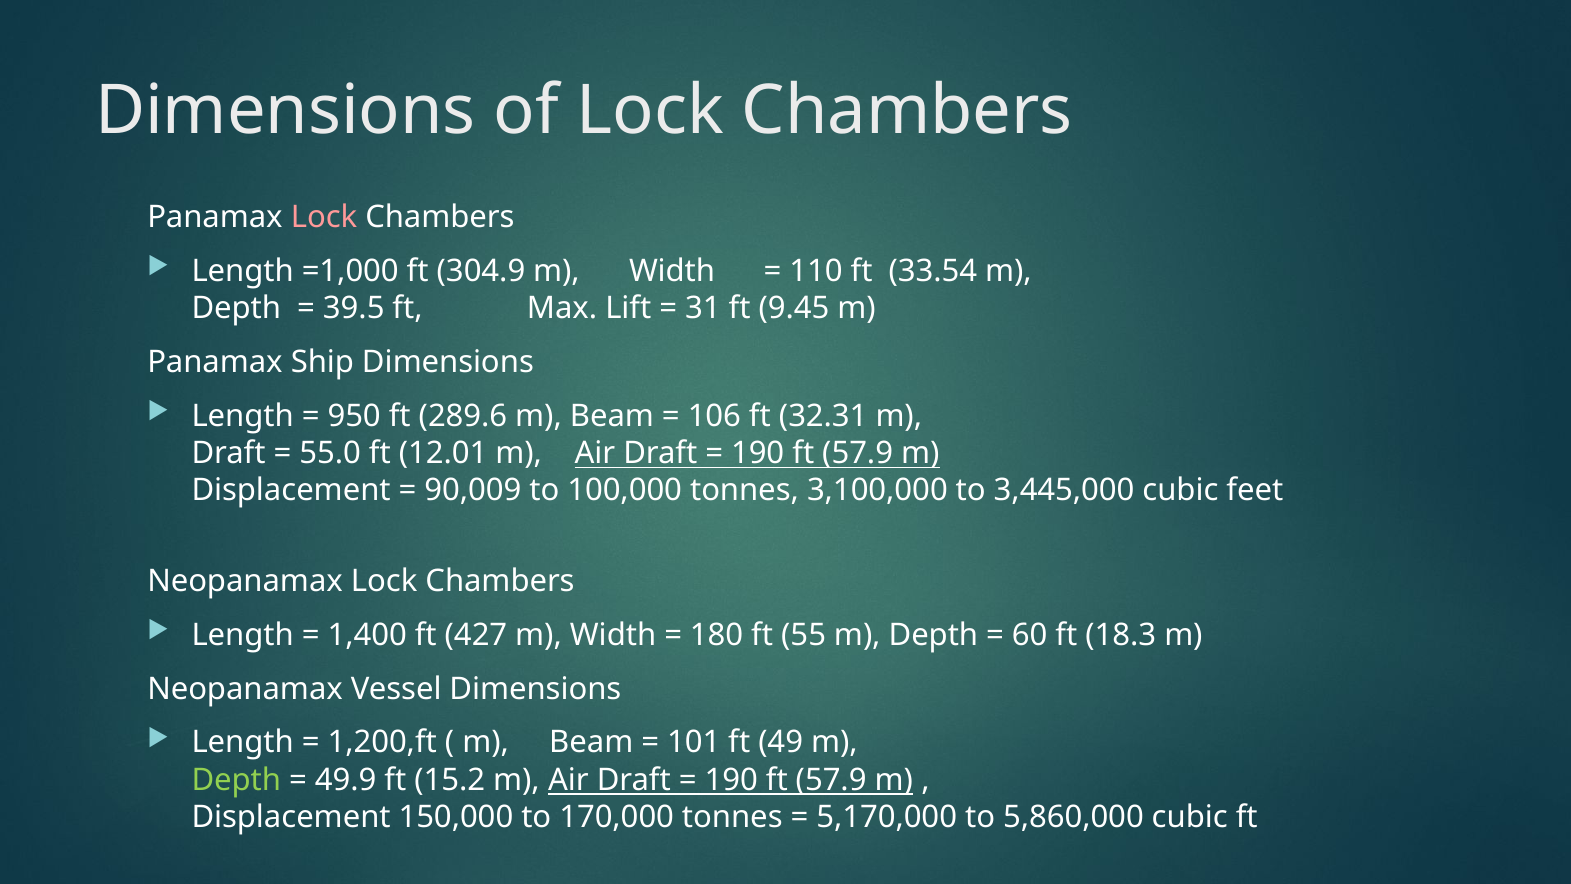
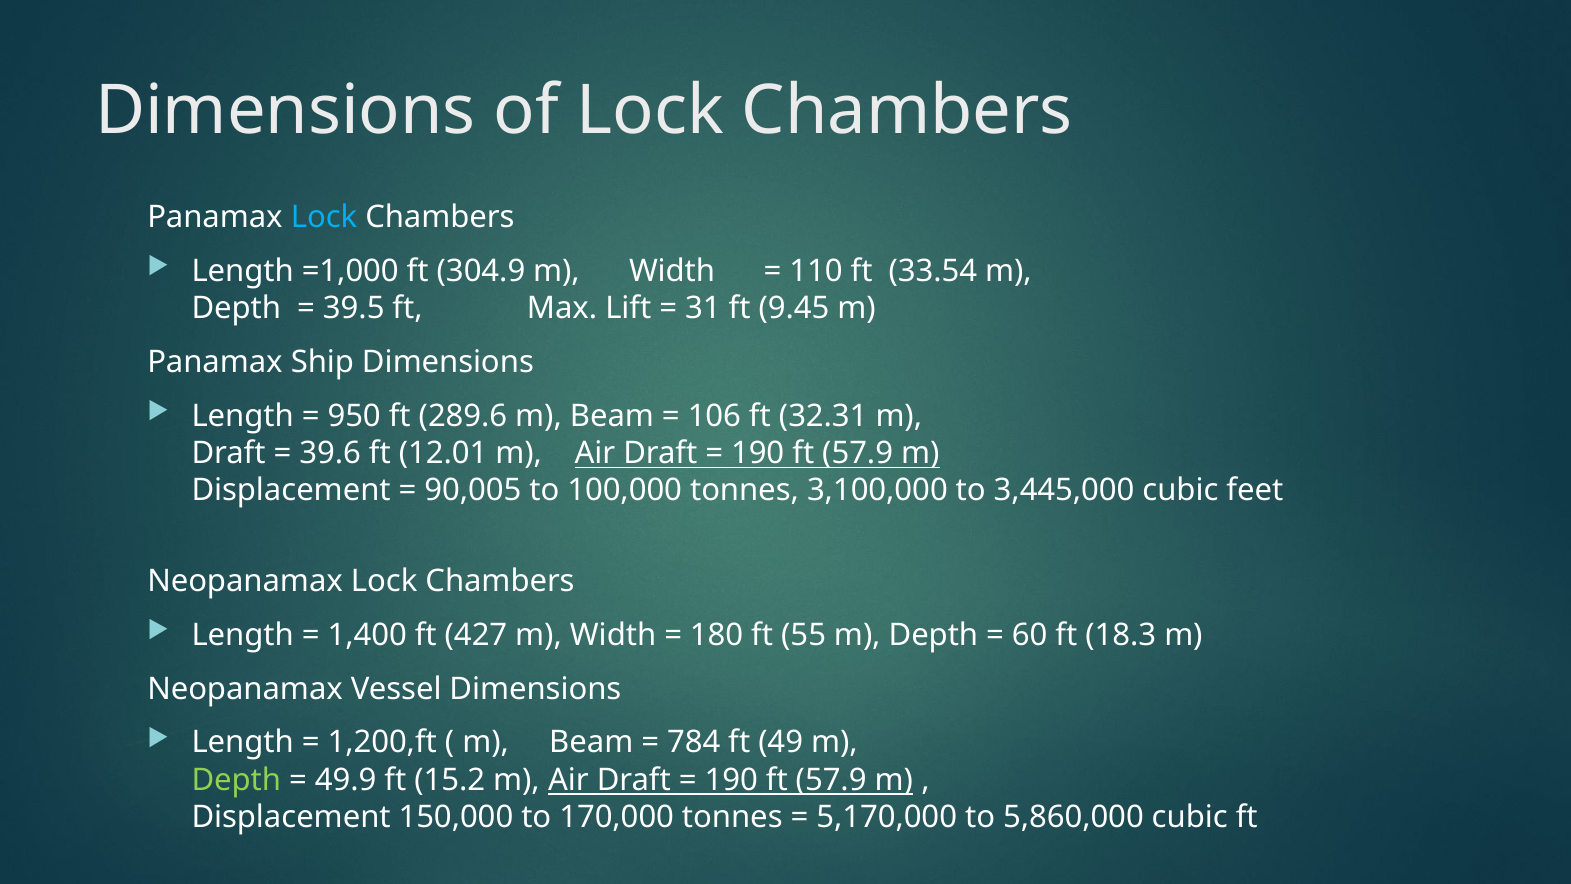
Lock at (324, 218) colour: pink -> light blue
55.0: 55.0 -> 39.6
90,009: 90,009 -> 90,005
101: 101 -> 784
